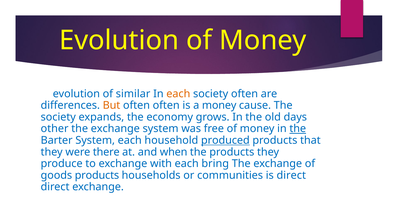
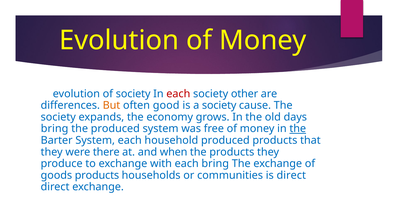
of similar: similar -> society
each at (178, 94) colour: orange -> red
society often: often -> other
often often: often -> good
a money: money -> society
other at (55, 129): other -> bring
exchange at (115, 129): exchange -> produced
produced at (225, 140) underline: present -> none
